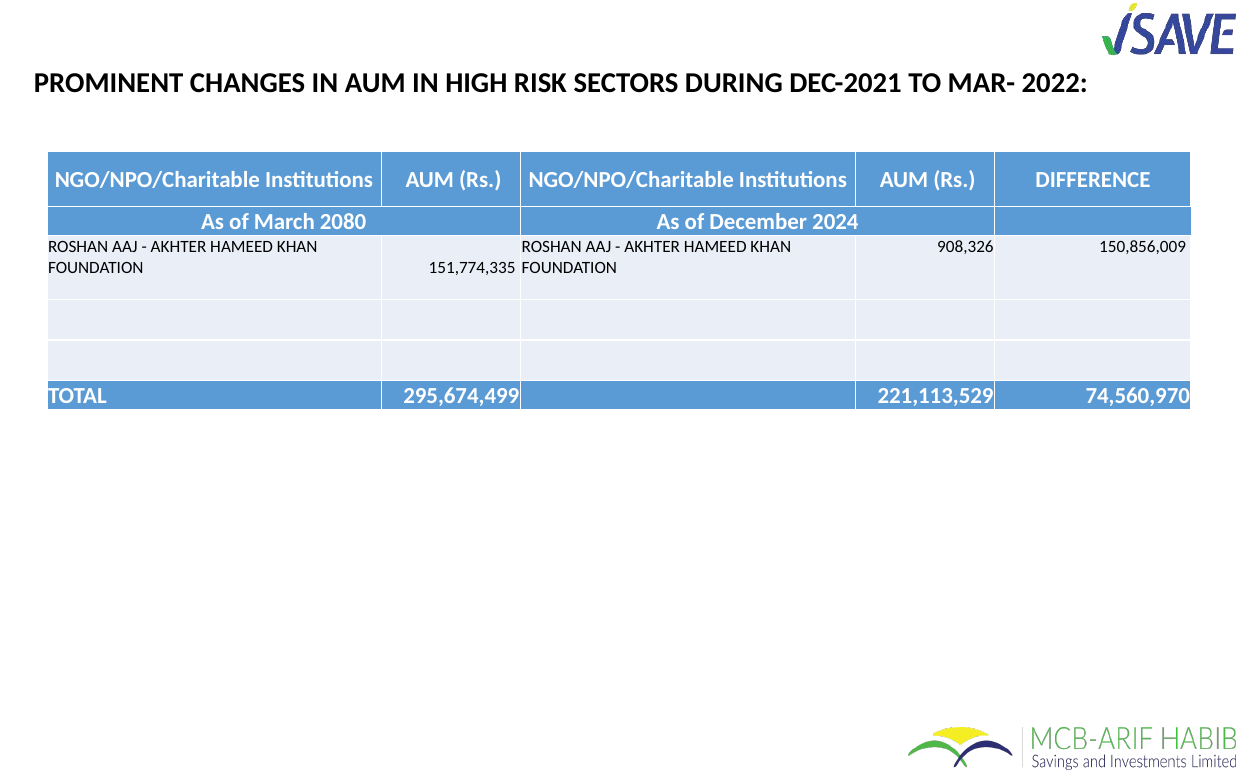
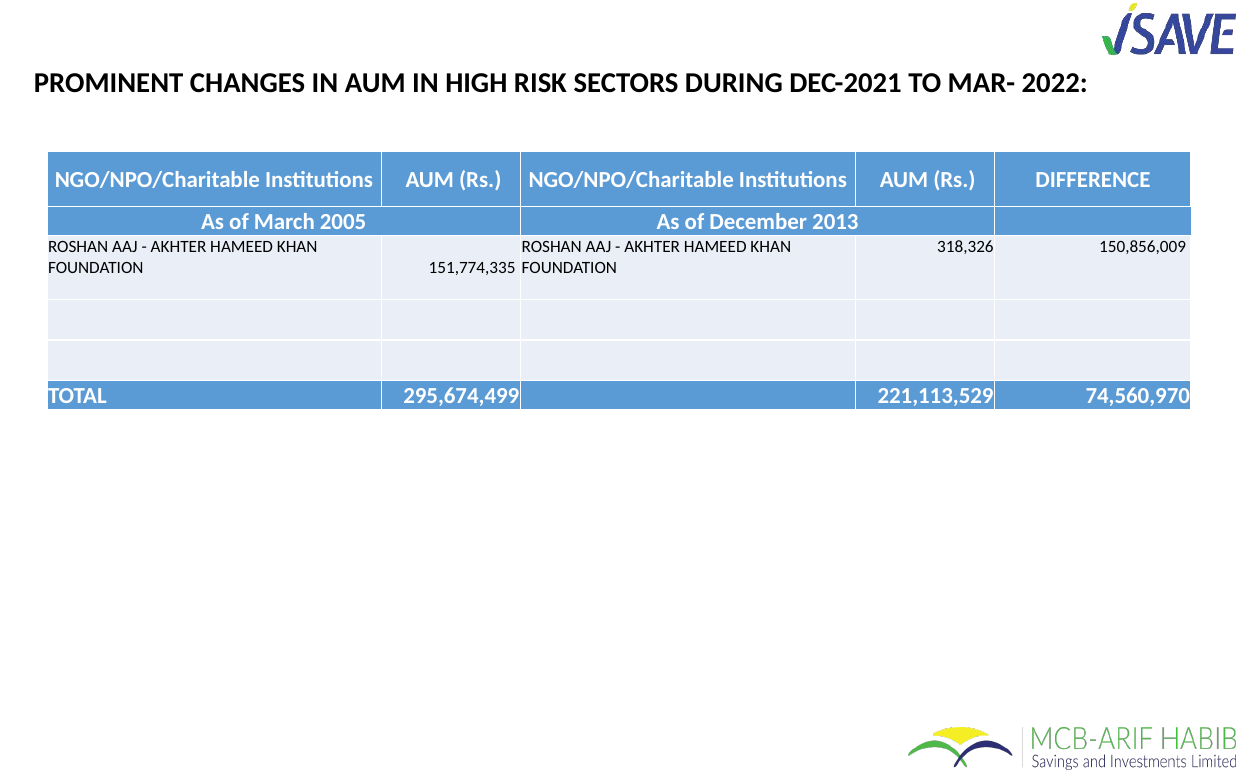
2080: 2080 -> 2005
2024: 2024 -> 2013
908,326: 908,326 -> 318,326
